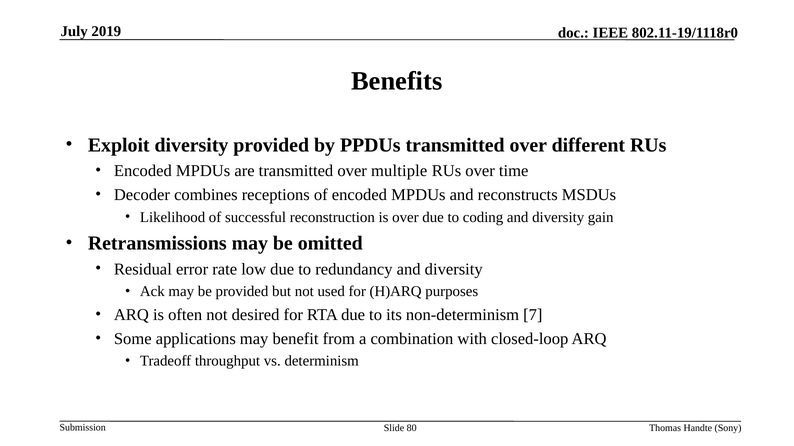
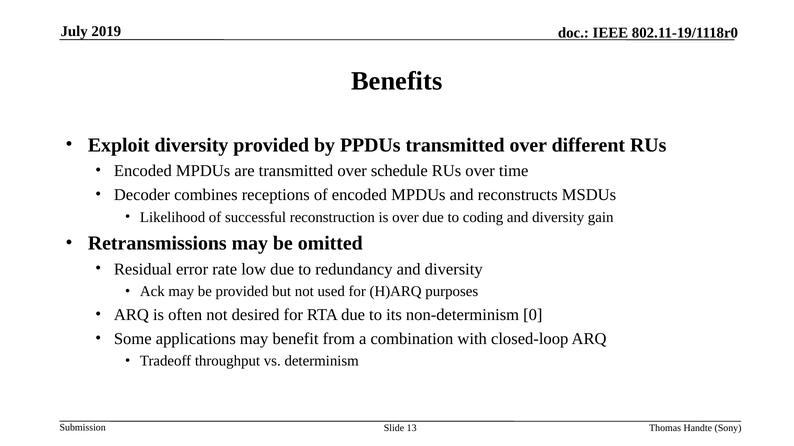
multiple: multiple -> schedule
7: 7 -> 0
80: 80 -> 13
